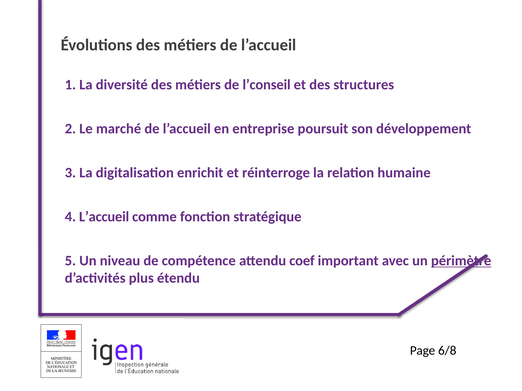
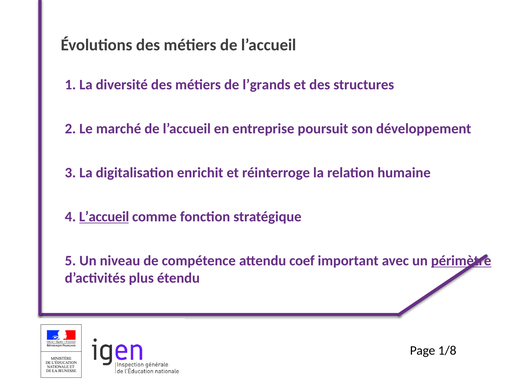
l’conseil: l’conseil -> l’grands
L’accueil at (104, 217) underline: none -> present
6/8: 6/8 -> 1/8
